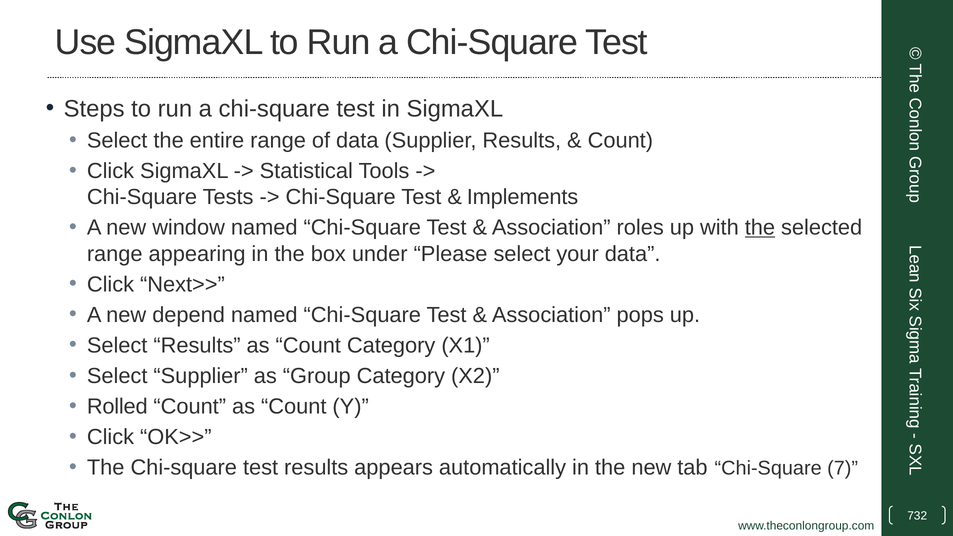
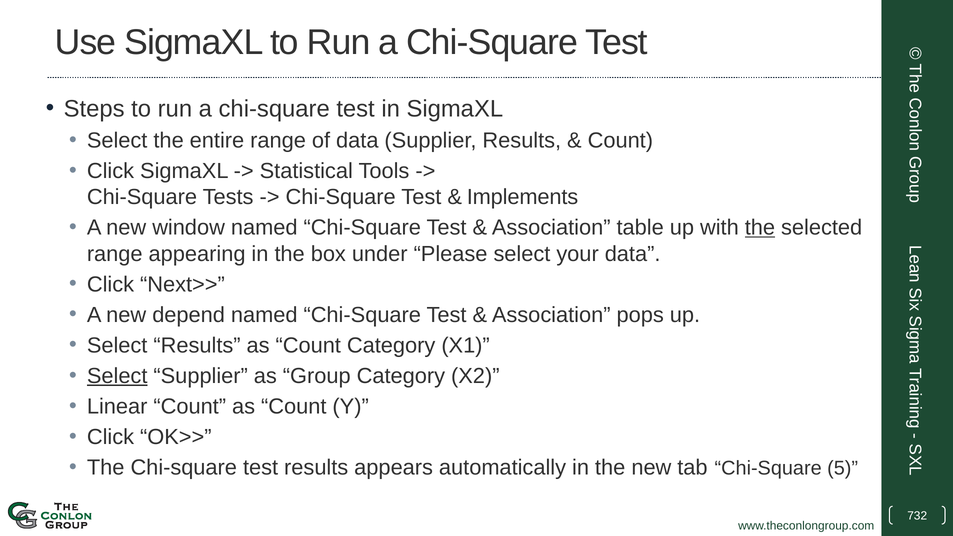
roles: roles -> table
Select at (117, 376) underline: none -> present
Rolled: Rolled -> Linear
7: 7 -> 5
